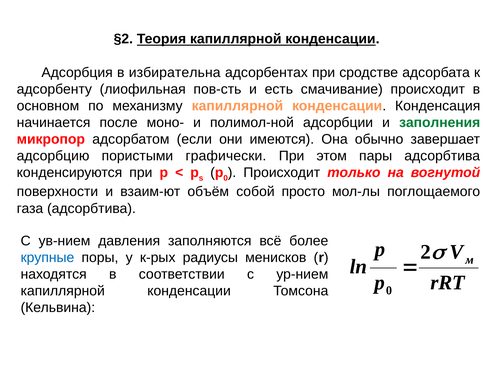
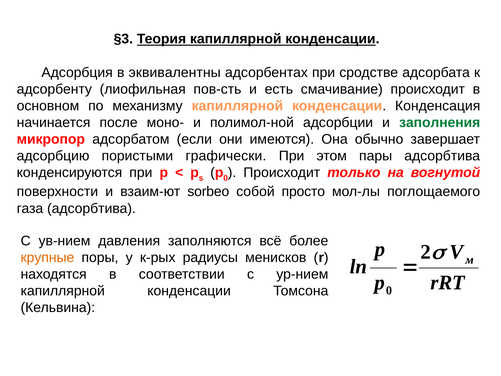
§2: §2 -> §3
избирательна: избирательна -> эквивалентны
объём: объём -> sorbeo
крупные colour: blue -> orange
